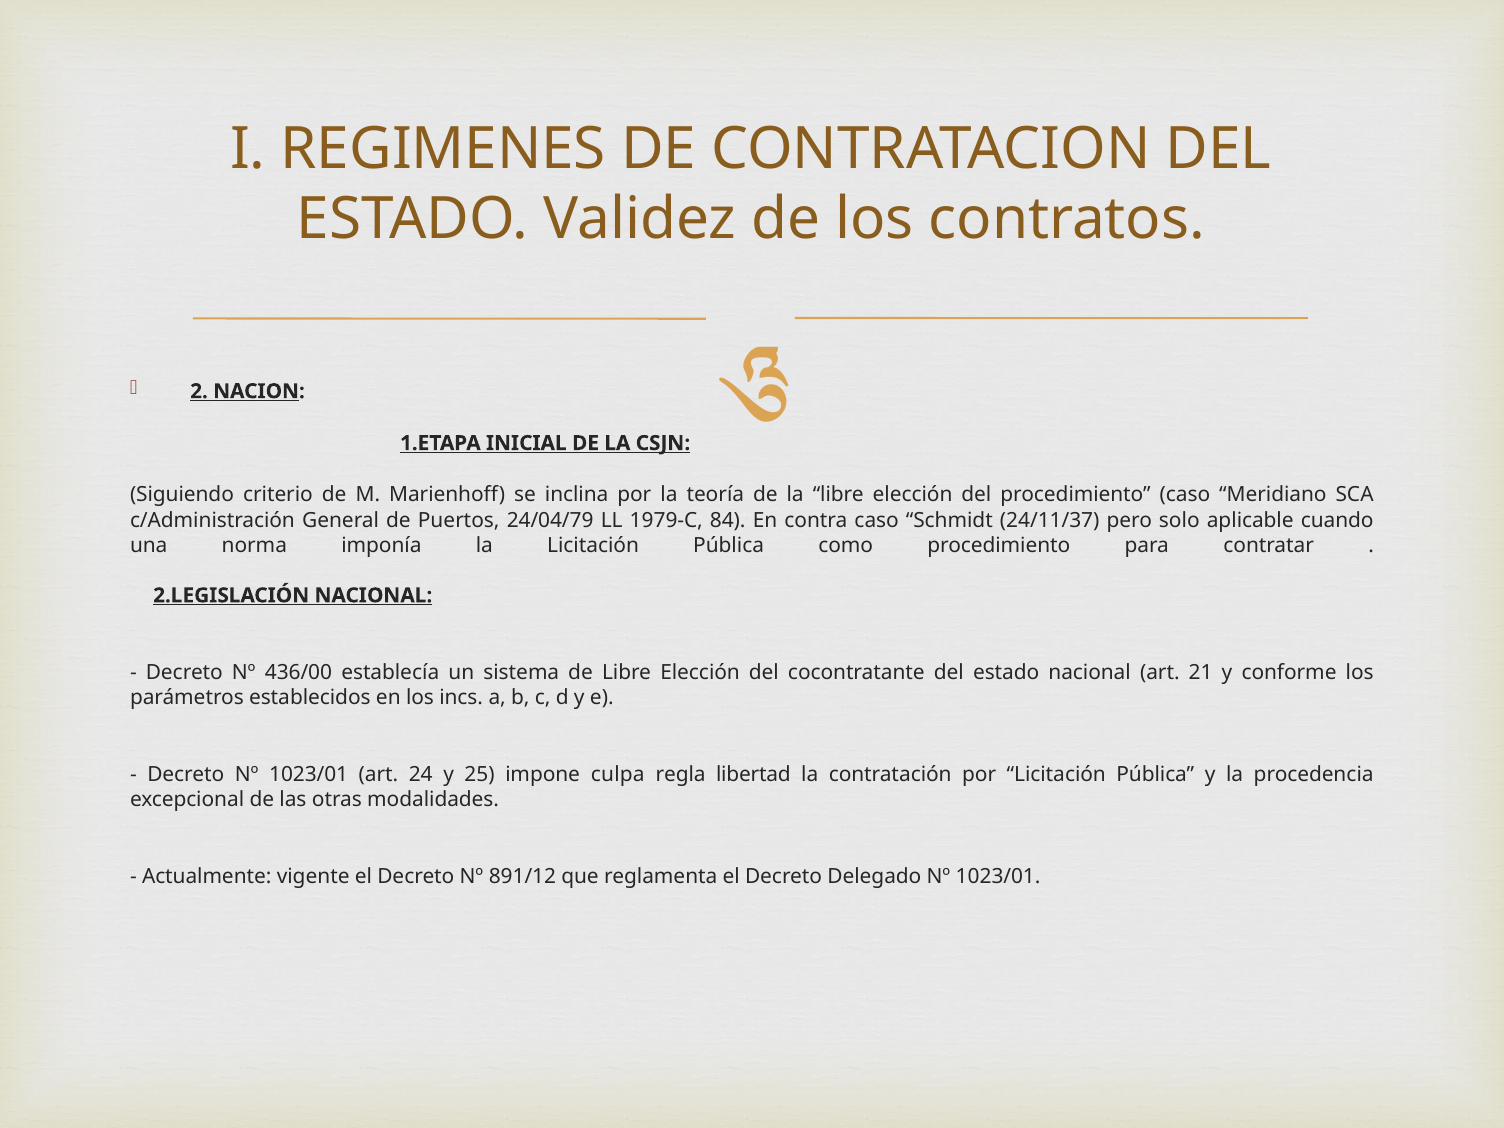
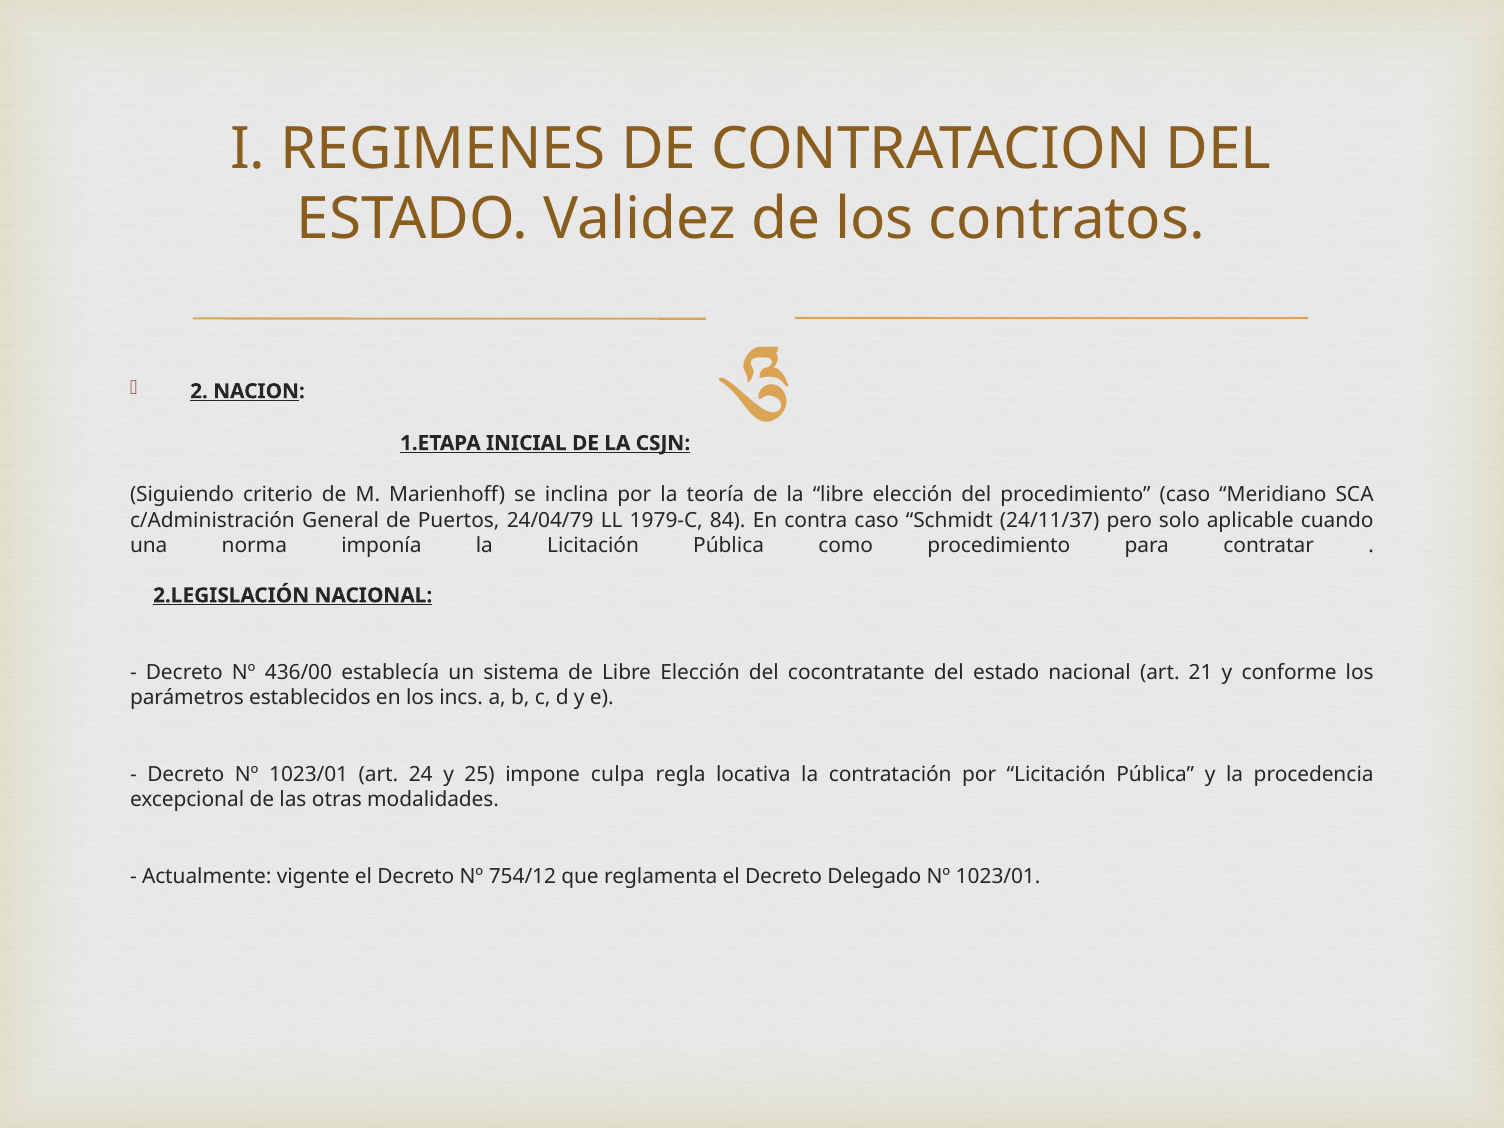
libertad: libertad -> locativa
891/12: 891/12 -> 754/12
